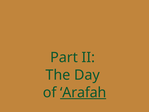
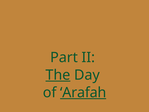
The underline: none -> present
